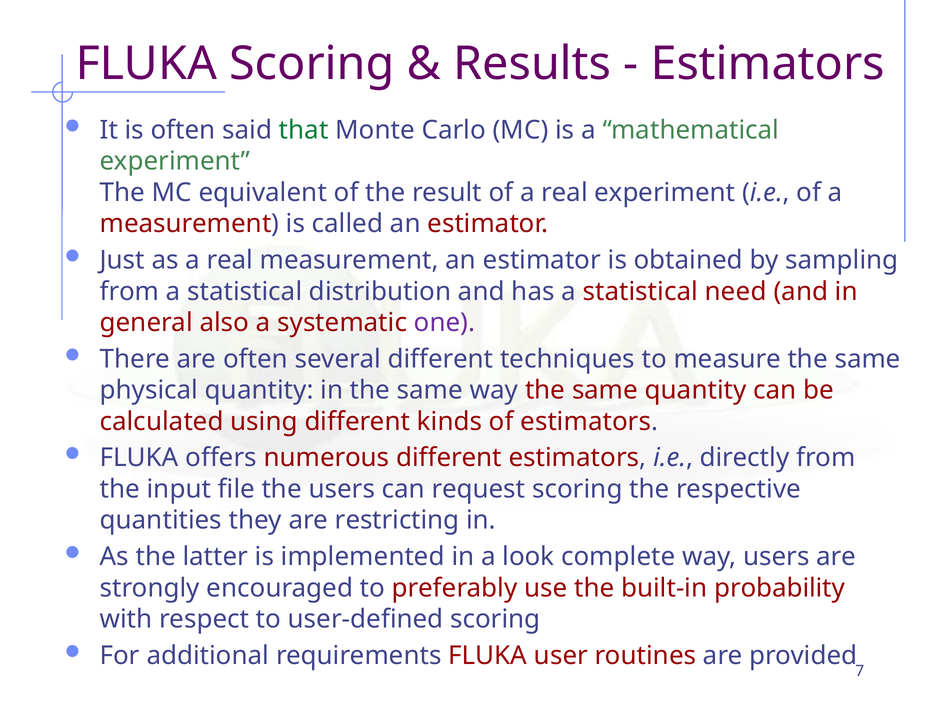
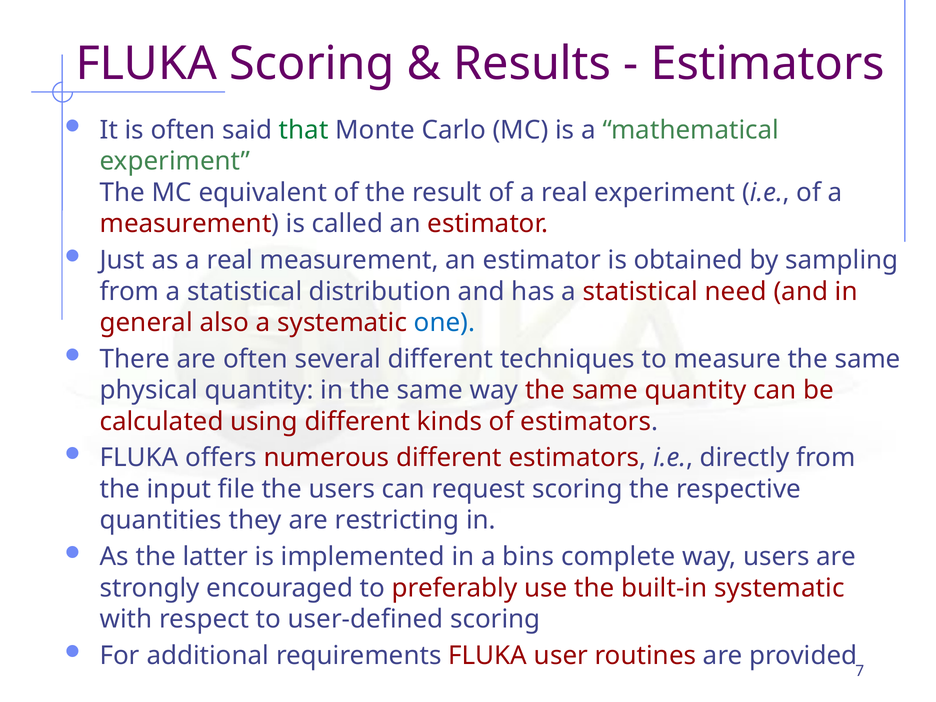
one colour: purple -> blue
look: look -> bins
built-in probability: probability -> systematic
